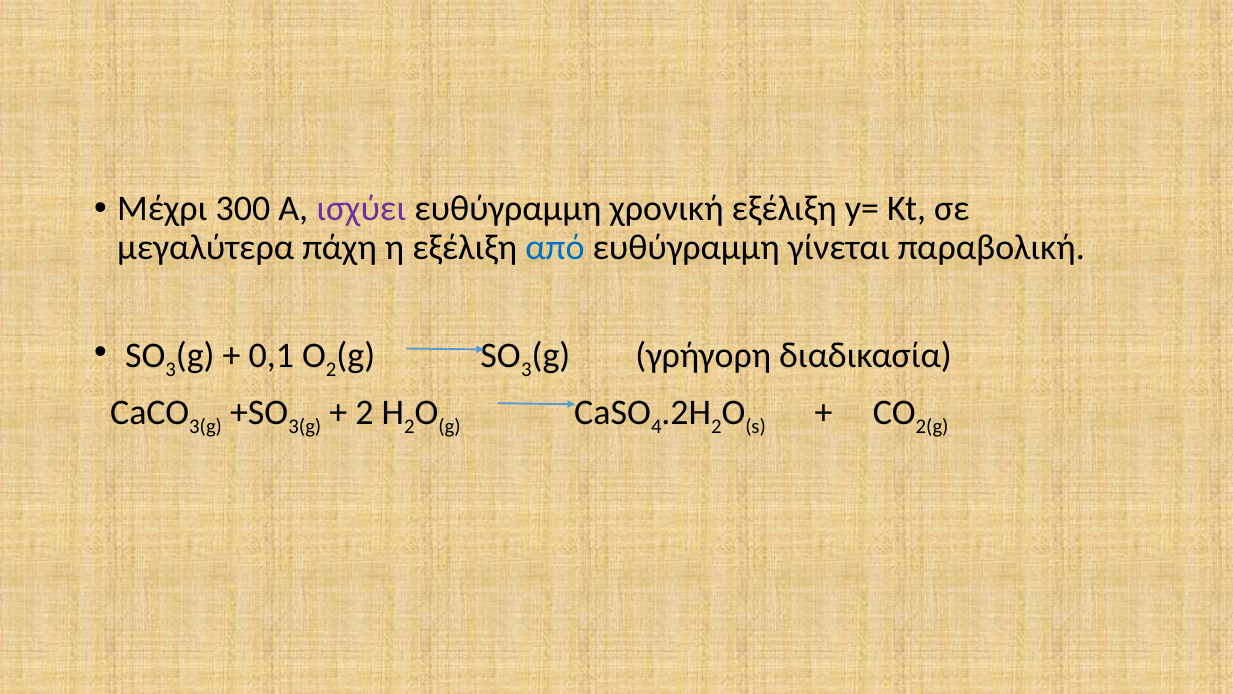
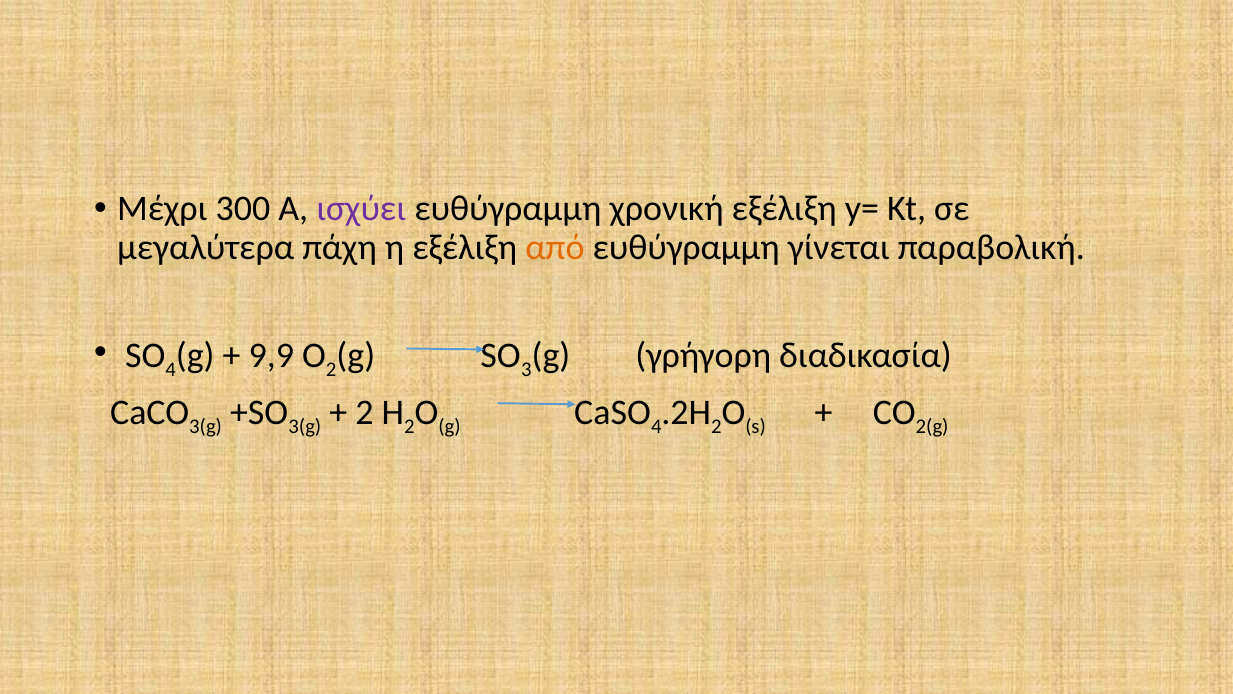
από colour: blue -> orange
3 at (171, 369): 3 -> 4
0,1: 0,1 -> 9,9
